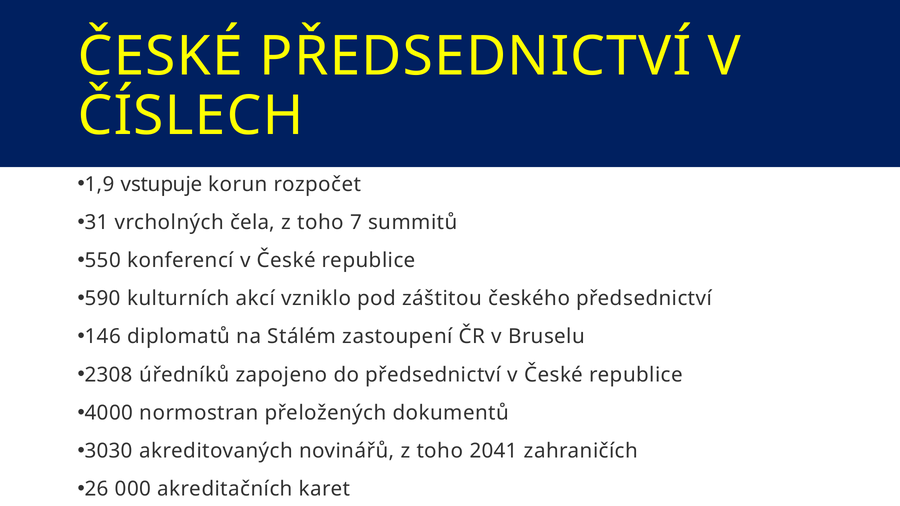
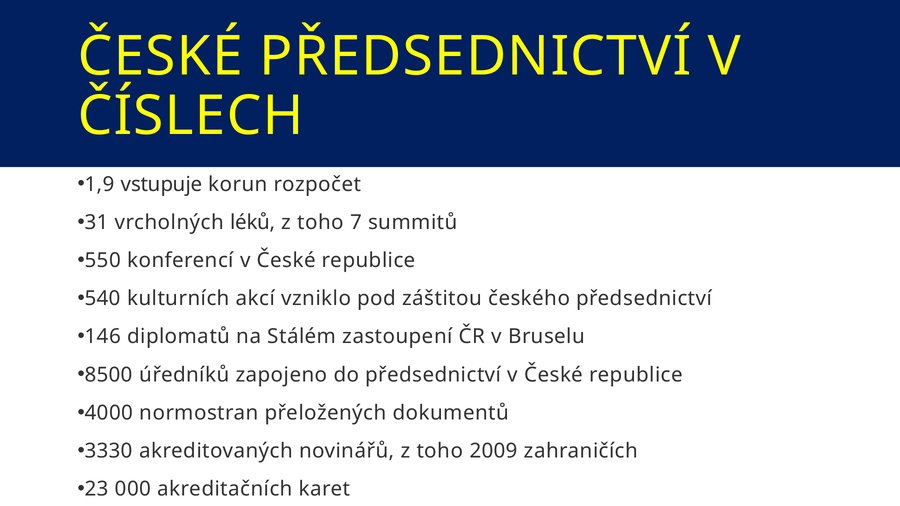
čela: čela -> léků
590: 590 -> 540
2308: 2308 -> 8500
3030: 3030 -> 3330
2041: 2041 -> 2009
26: 26 -> 23
